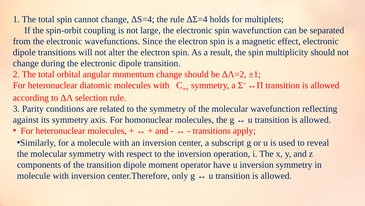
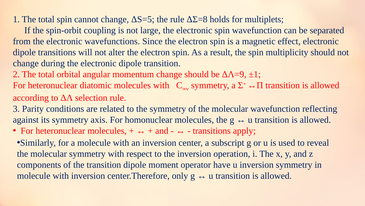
ΔS=4: ΔS=4 -> ΔS=5
ΔΣ=4: ΔΣ=4 -> ΔΣ=8
ΔΛ=2: ΔΛ=2 -> ΔΛ=9
